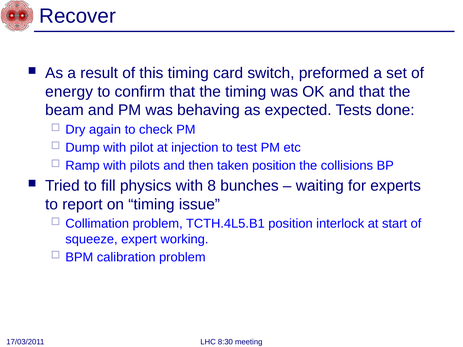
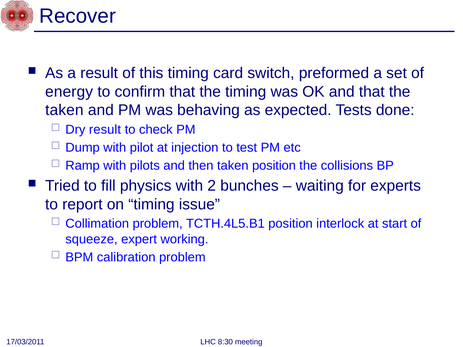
beam at (64, 110): beam -> taken
Dry again: again -> result
8: 8 -> 2
